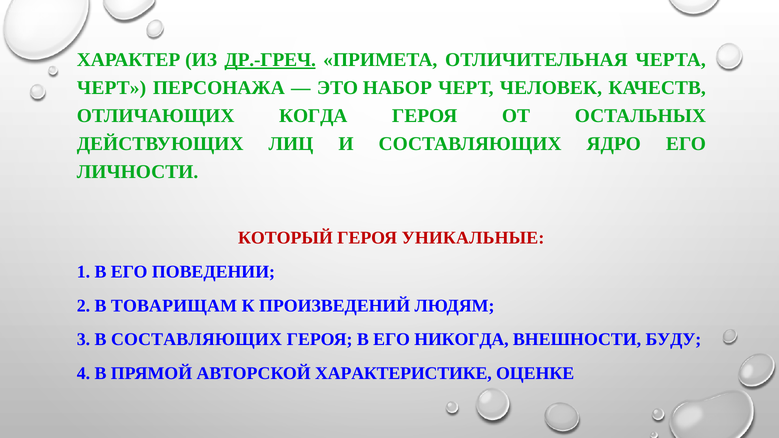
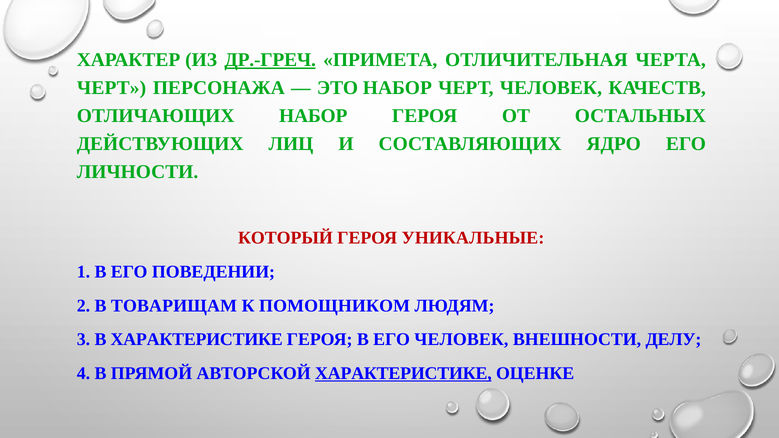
ОТЛИЧАЮЩИХ КОГДА: КОГДА -> НАБОР
ПРОИЗВЕДЕНИЙ: ПРОИЗВЕДЕНИЙ -> ПОМОЩНИКОМ
В СОСТАВЛЯЮЩИХ: СОСТАВЛЯЮЩИХ -> ХАРАКТЕРИСТИКЕ
ЕГО НИКОГДА: НИКОГДА -> ЧЕЛОВЕК
БУДУ: БУДУ -> ДЕЛУ
ХАРАКТЕРИСТИКЕ at (403, 373) underline: none -> present
